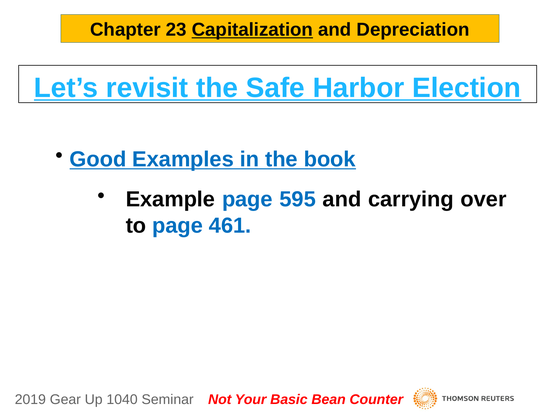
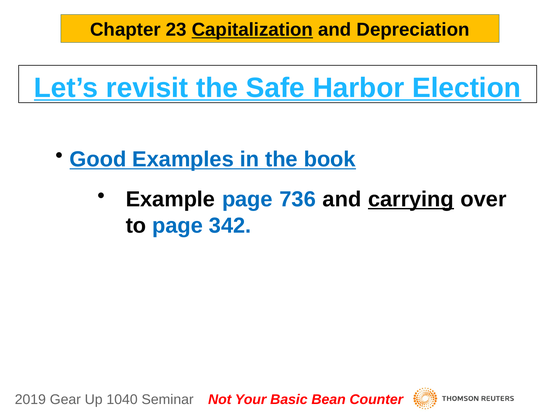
595: 595 -> 736
carrying underline: none -> present
461: 461 -> 342
